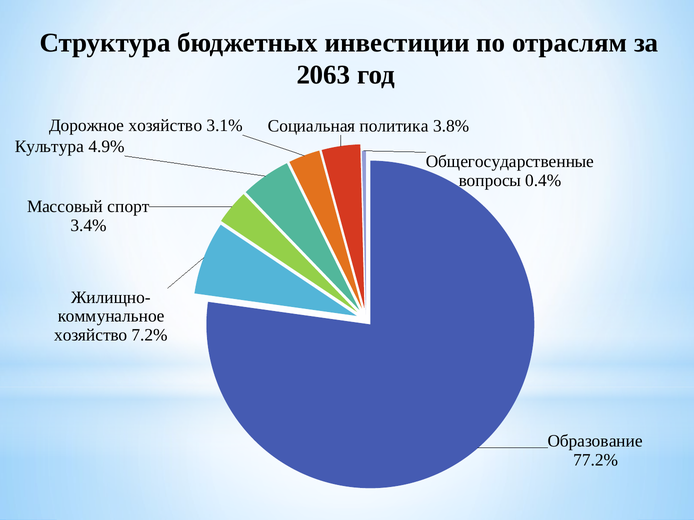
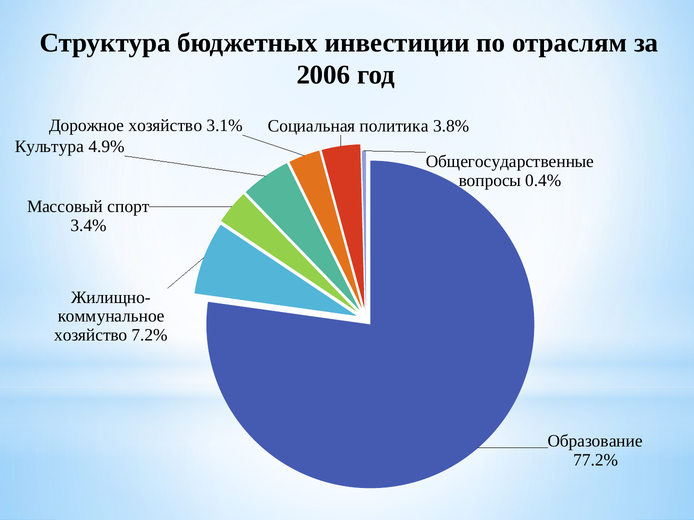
2063: 2063 -> 2006
